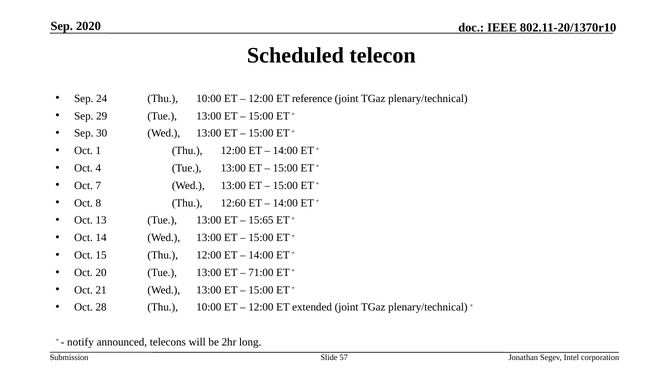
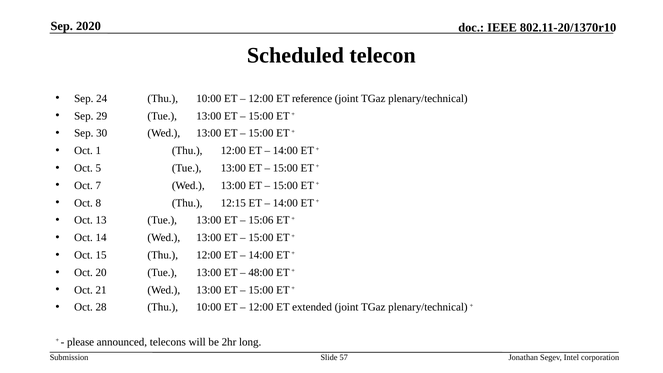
4: 4 -> 5
12:60: 12:60 -> 12:15
15:65: 15:65 -> 15:06
71:00: 71:00 -> 48:00
notify: notify -> please
